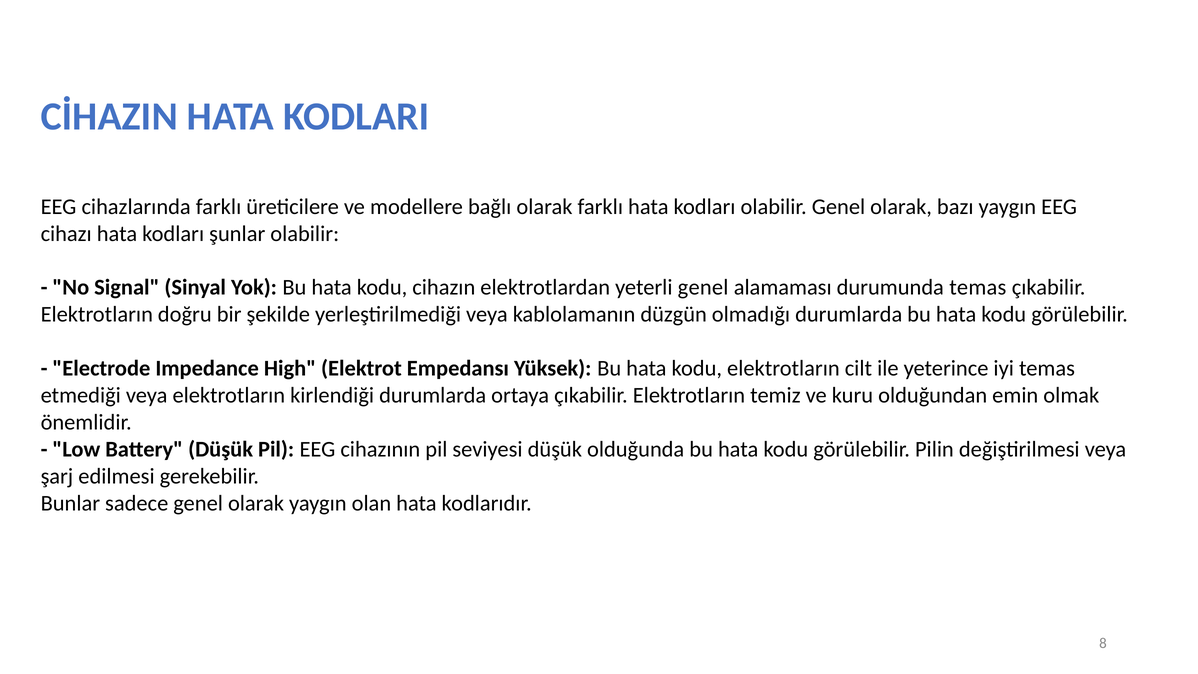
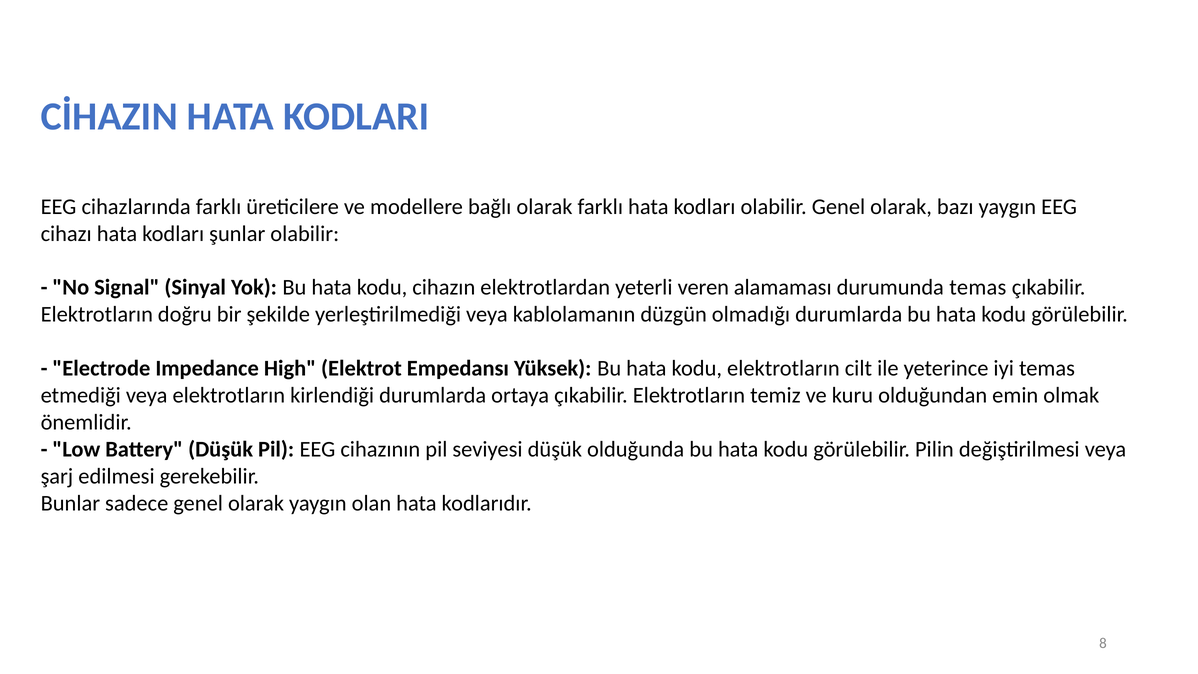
yeterli genel: genel -> veren
